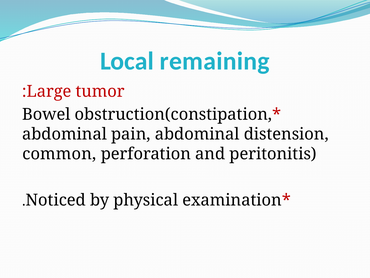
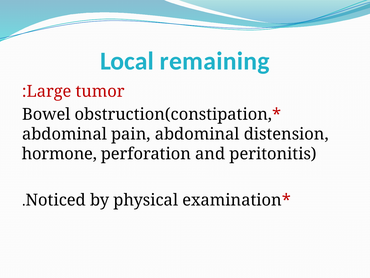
common: common -> hormone
